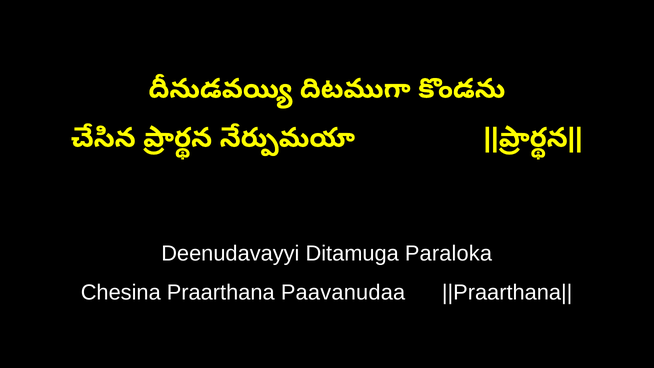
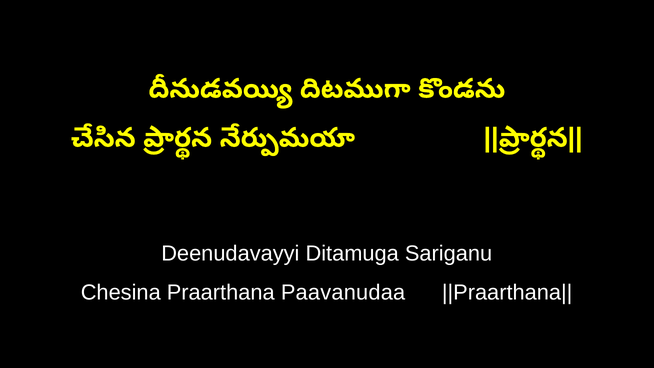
Paraloka: Paraloka -> Sariganu
